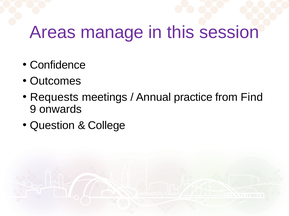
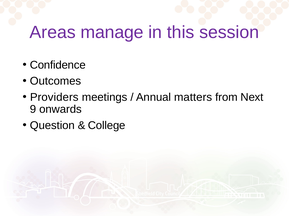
Requests: Requests -> Providers
practice: practice -> matters
Find: Find -> Next
